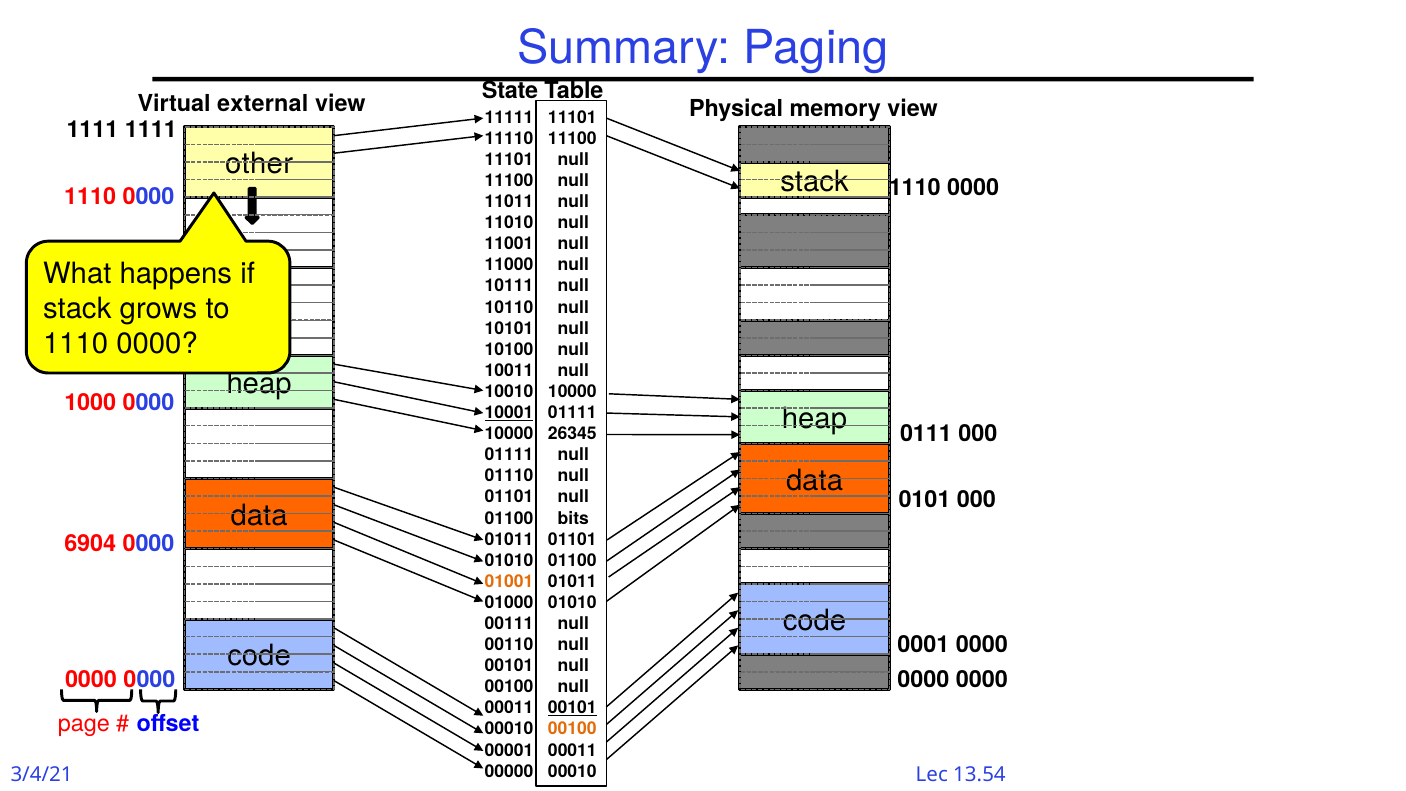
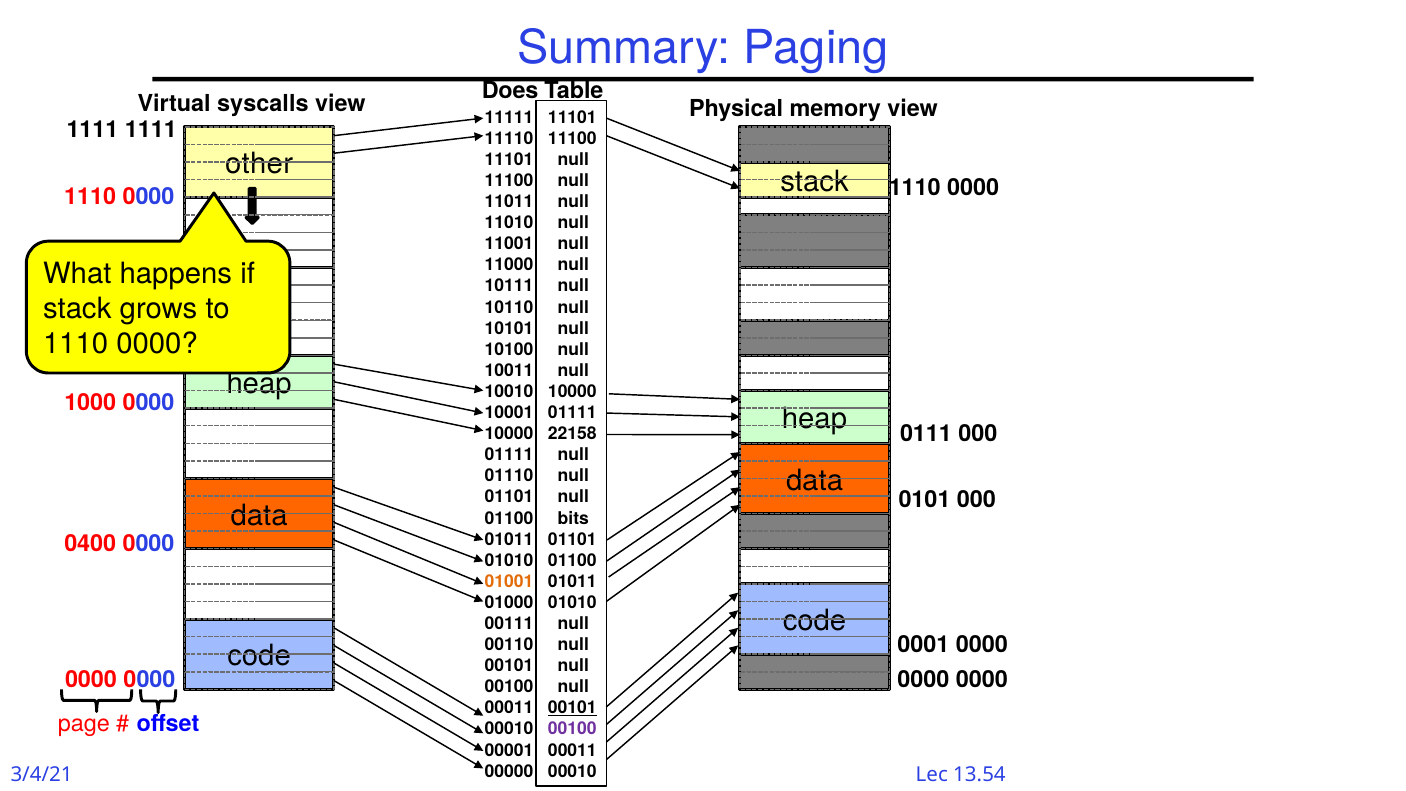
State: State -> Does
external: external -> syscalls
10001 underline: present -> none
26345: 26345 -> 22158
6904: 6904 -> 0400
00100 at (572, 729) colour: orange -> purple
